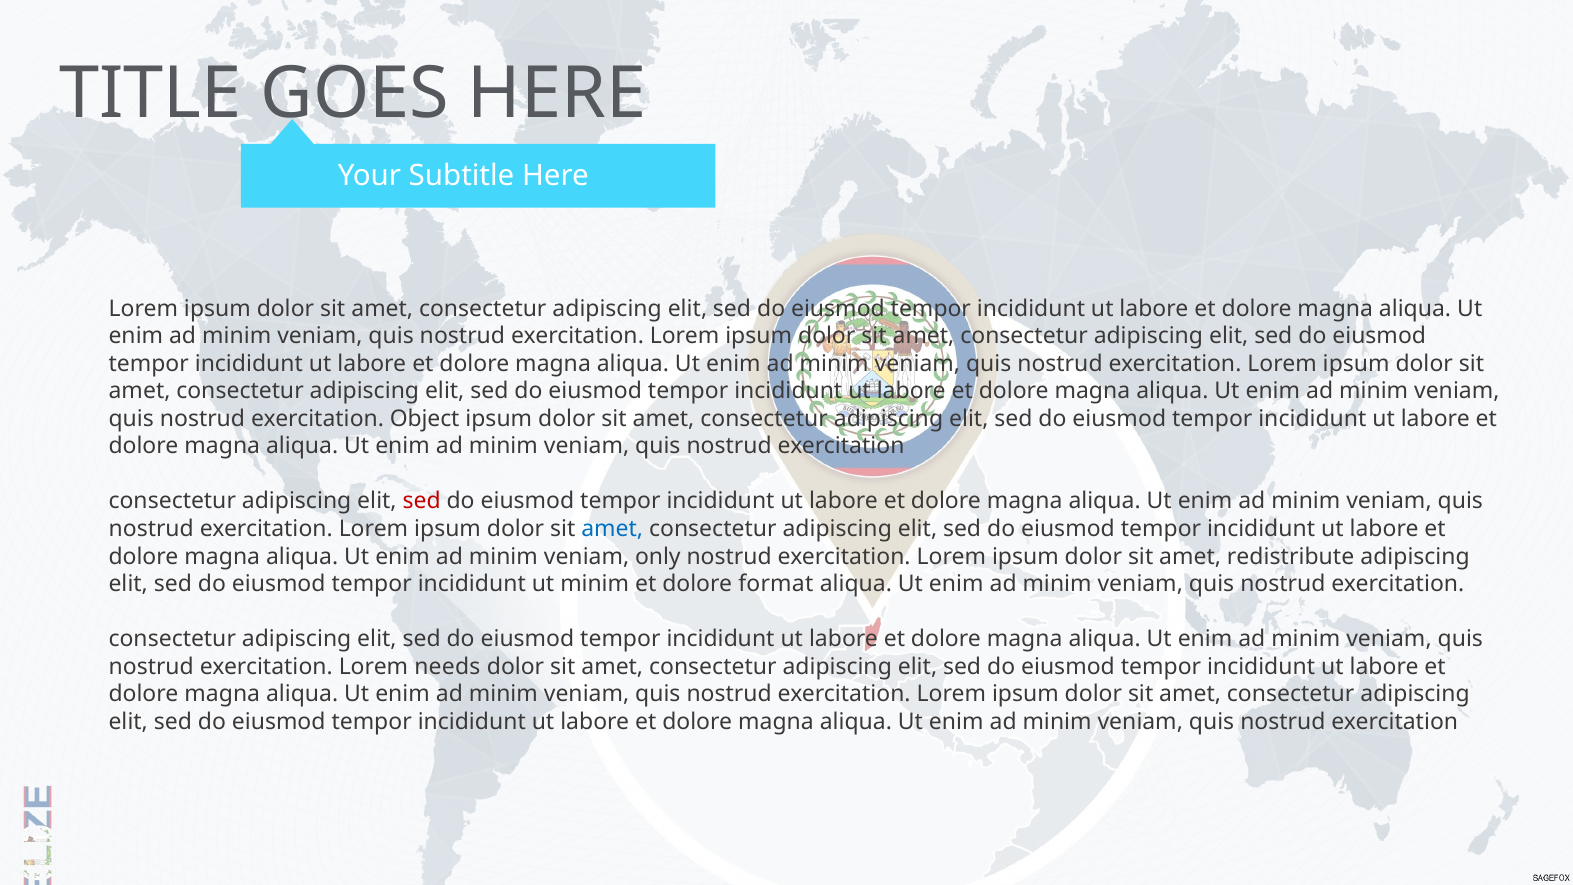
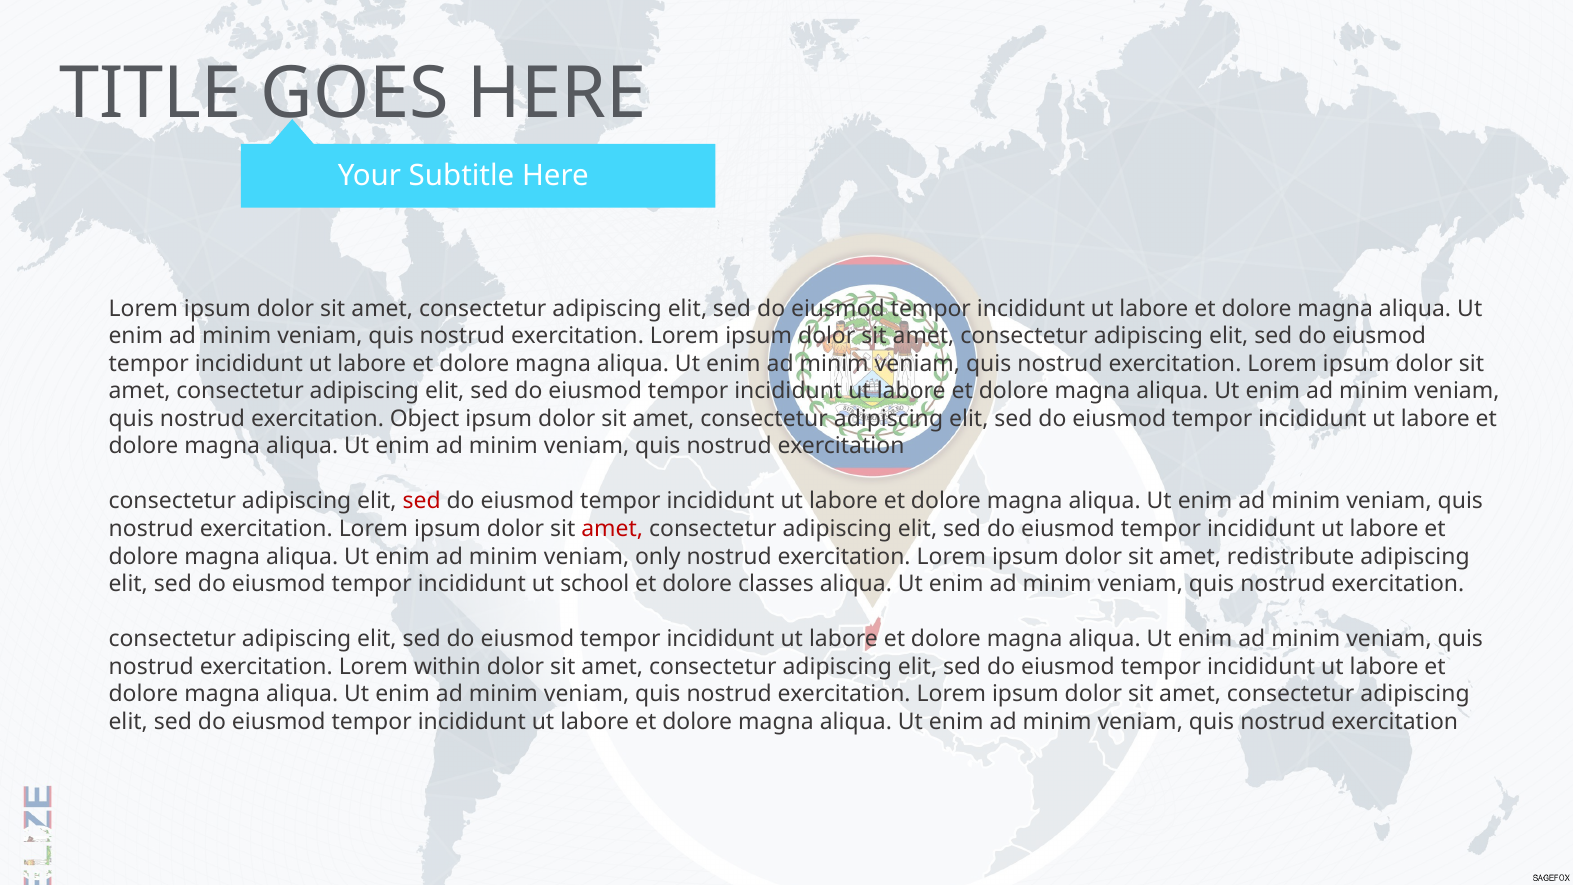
amet at (612, 529) colour: blue -> red
ut minim: minim -> school
format: format -> classes
needs: needs -> within
